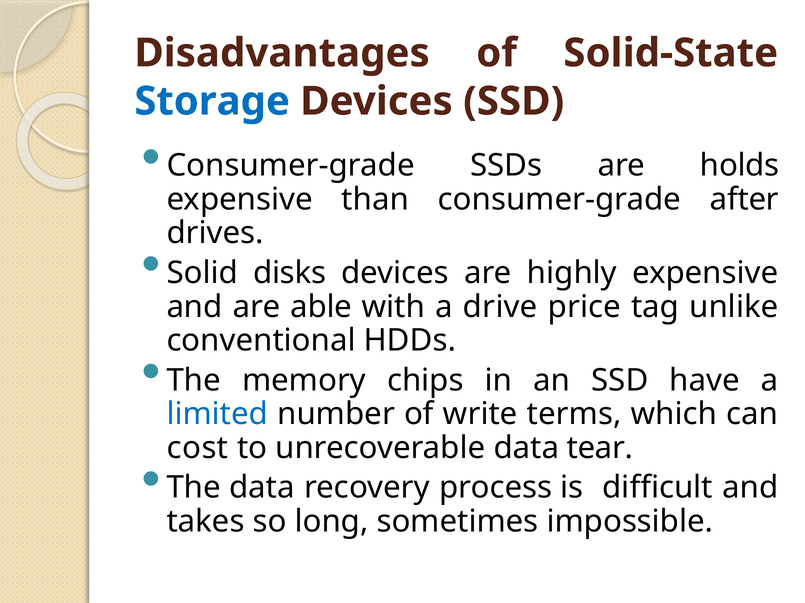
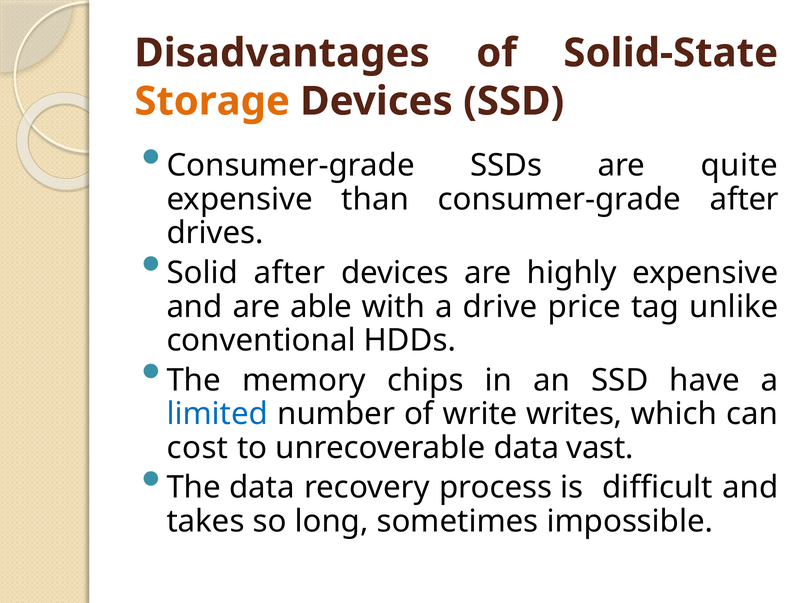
Storage colour: blue -> orange
holds: holds -> quite
Solid disks: disks -> after
terms: terms -> writes
tear: tear -> vast
